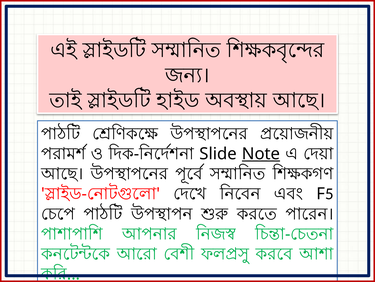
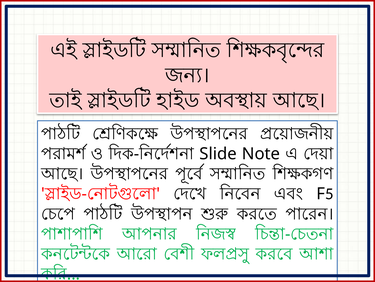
Note underline: present -> none
